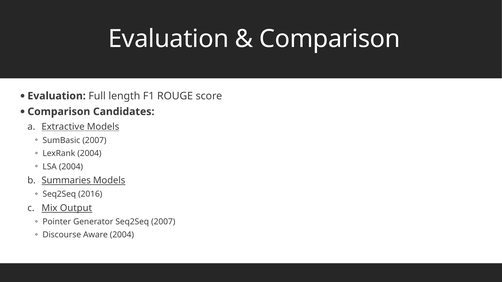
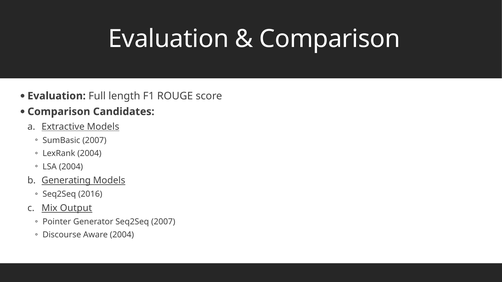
Summaries: Summaries -> Generating
